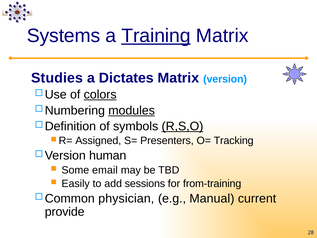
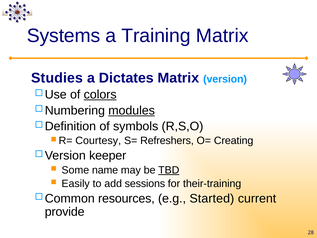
Training underline: present -> none
R,S,O underline: present -> none
Assigned: Assigned -> Courtesy
Presenters: Presenters -> Refreshers
Tracking: Tracking -> Creating
human: human -> keeper
email: email -> name
TBD underline: none -> present
from-training: from-training -> their-training
physician: physician -> resources
Manual: Manual -> Started
